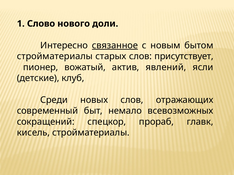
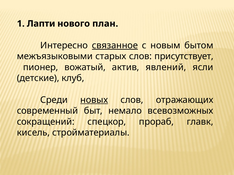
Слово: Слово -> Лапти
доли: доли -> план
стройматериалы at (55, 56): стройматериалы -> межъязыковыми
новых underline: none -> present
